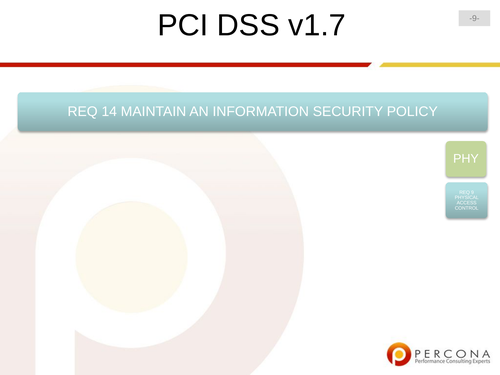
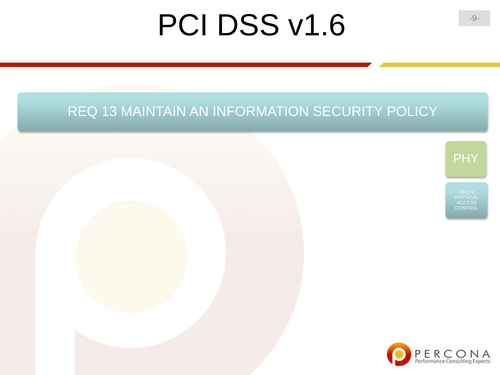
v1.7: v1.7 -> v1.6
14: 14 -> 13
